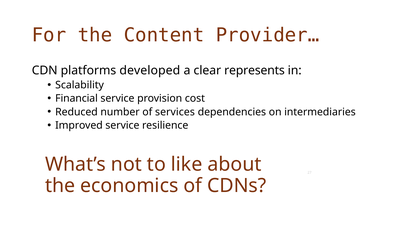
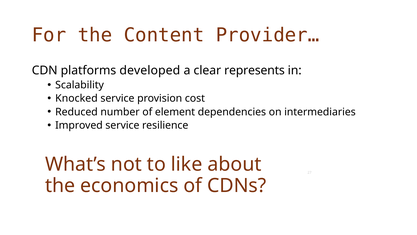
Financial: Financial -> Knocked
services: services -> element
